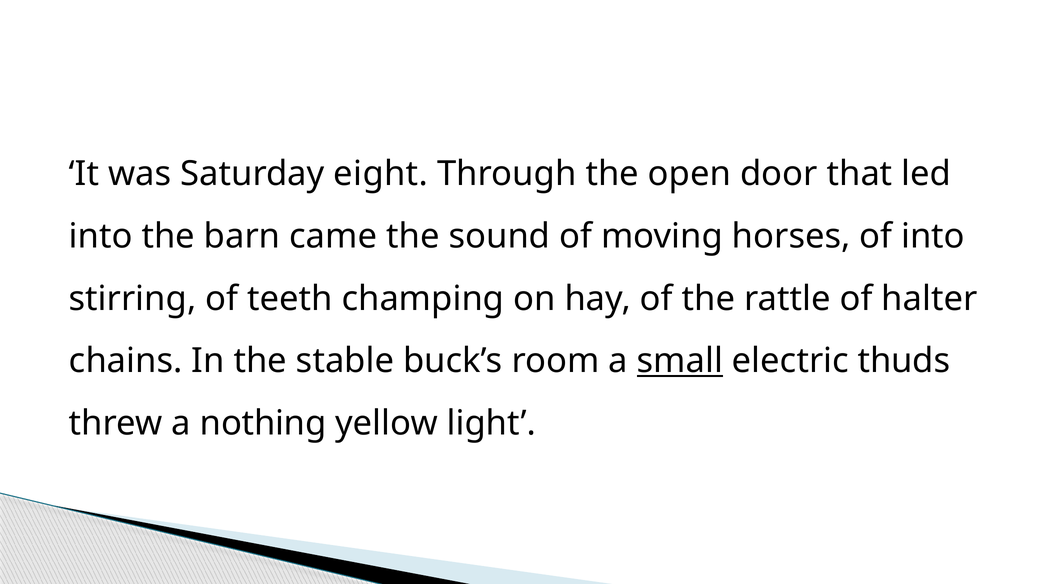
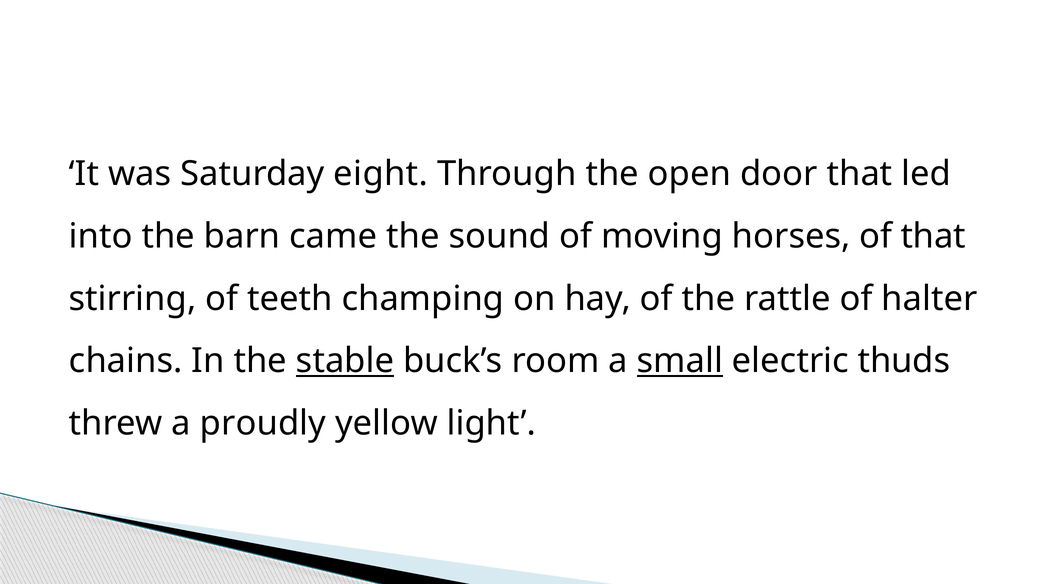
of into: into -> that
stable underline: none -> present
nothing: nothing -> proudly
